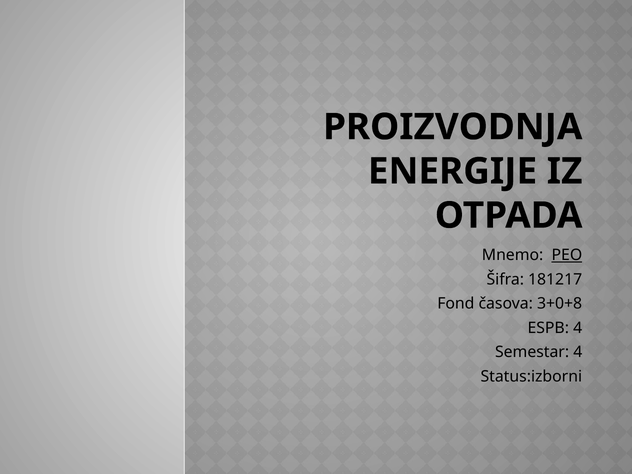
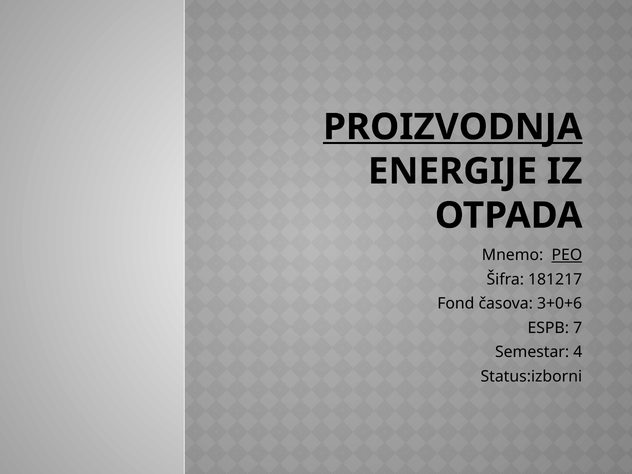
PROIZVODNJA underline: none -> present
3+0+8: 3+0+8 -> 3+0+6
ESPB 4: 4 -> 7
